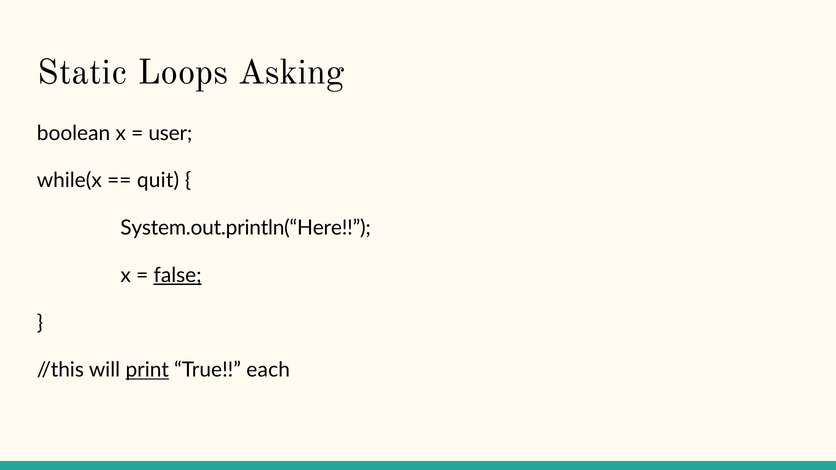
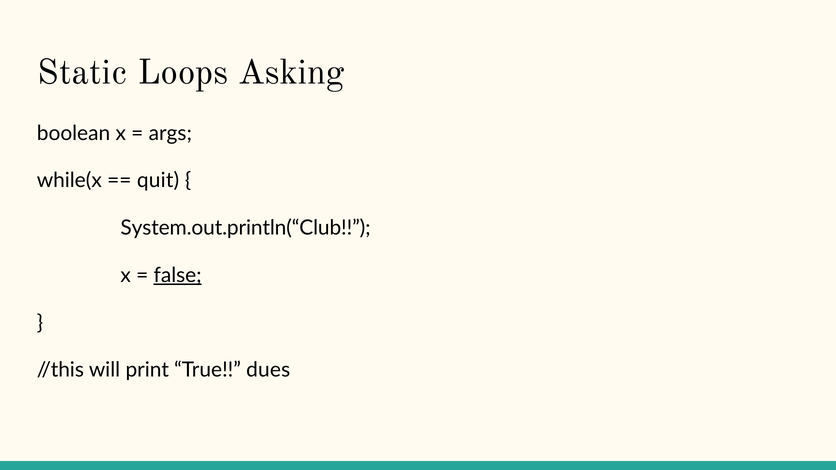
user: user -> args
System.out.println(“Here: System.out.println(“Here -> System.out.println(“Club
print underline: present -> none
each: each -> dues
